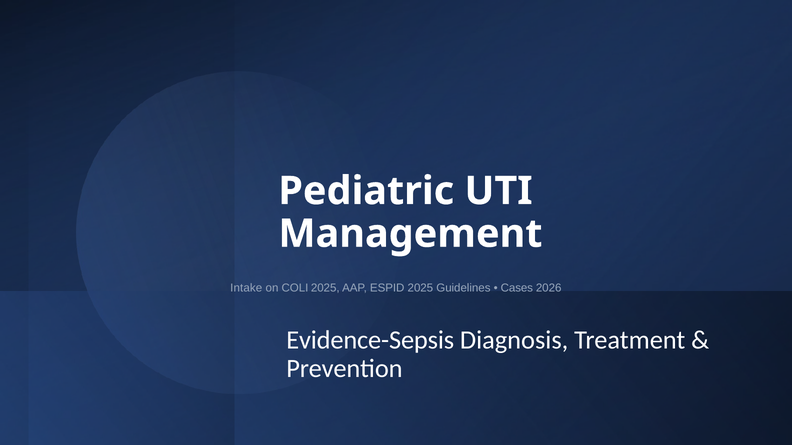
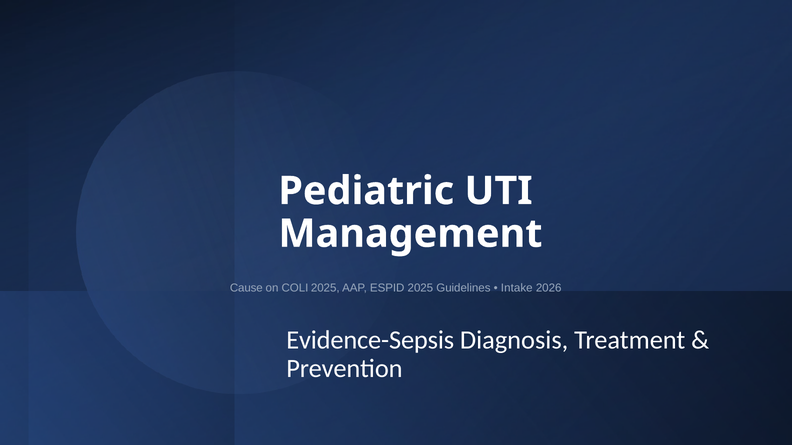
Intake: Intake -> Cause
Cases: Cases -> Intake
